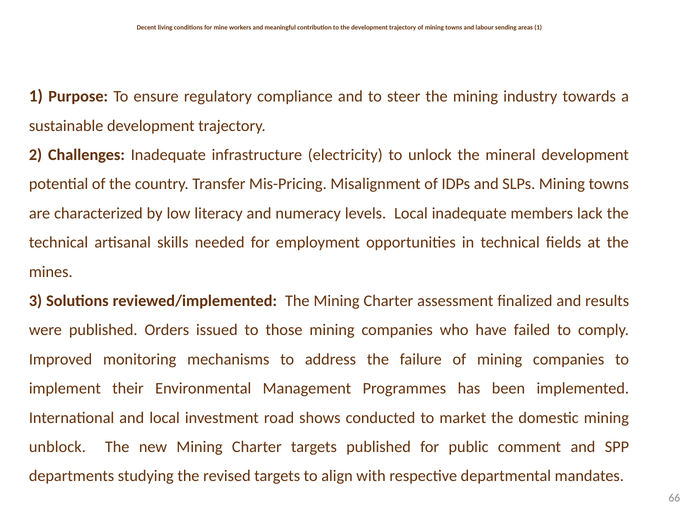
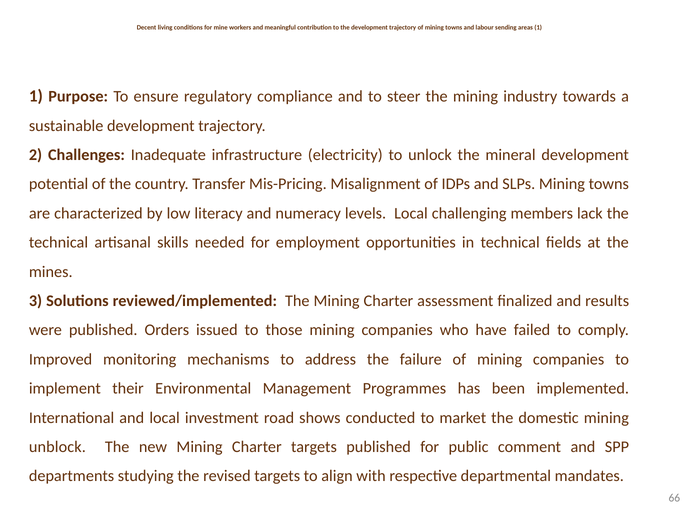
Local inadequate: inadequate -> challenging
